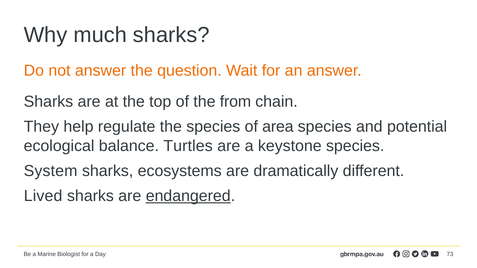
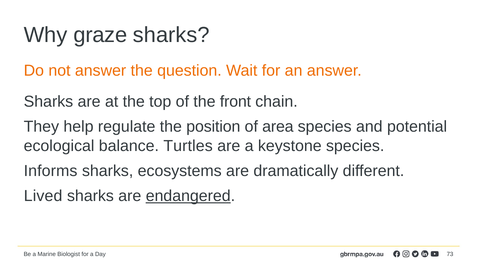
much: much -> graze
from: from -> front
the species: species -> position
System: System -> Informs
